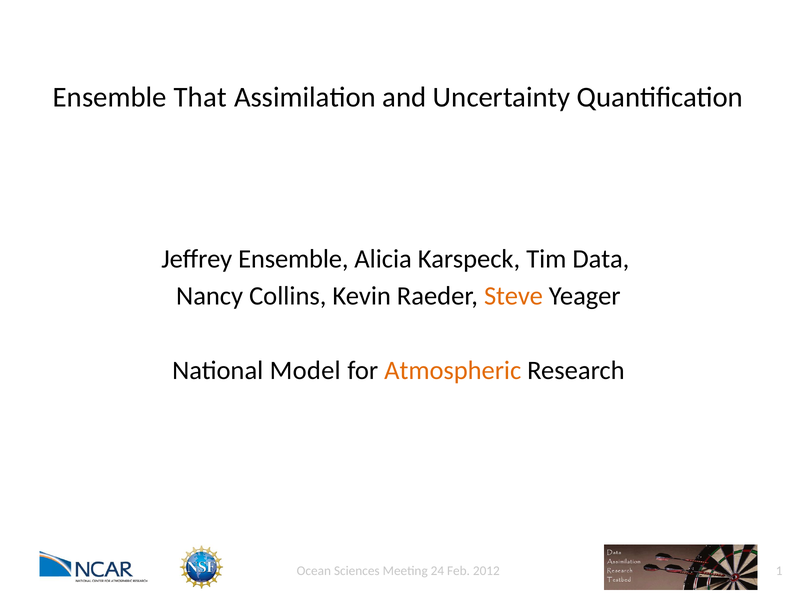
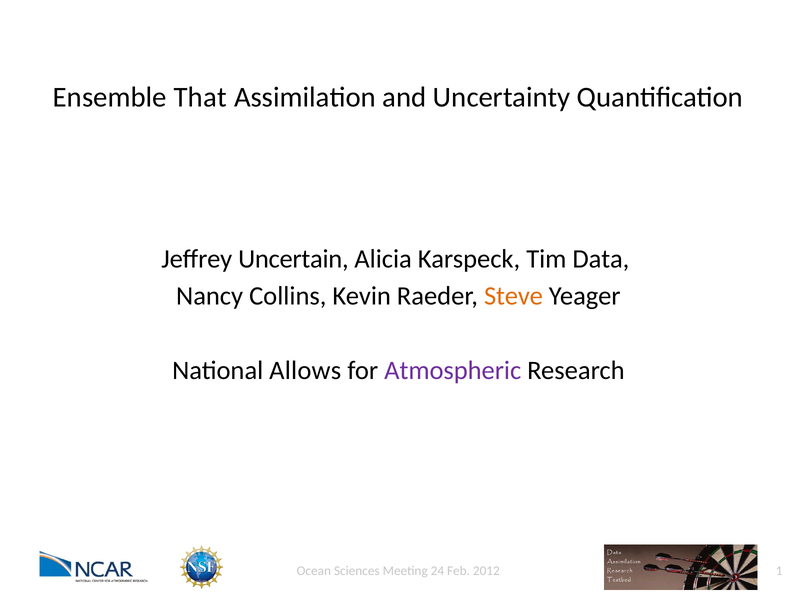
Jeffrey Ensemble: Ensemble -> Uncertain
Model: Model -> Allows
Atmospheric colour: orange -> purple
